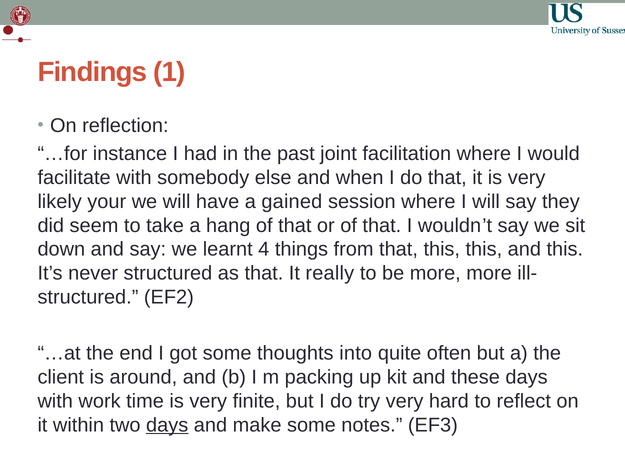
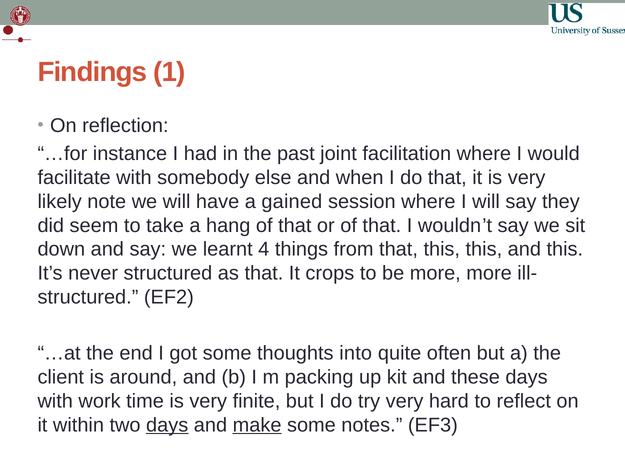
your: your -> note
really: really -> crops
make underline: none -> present
